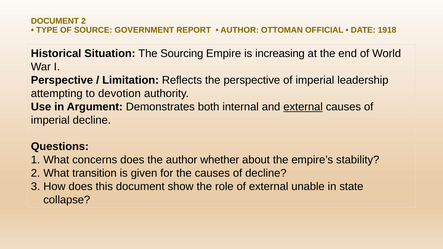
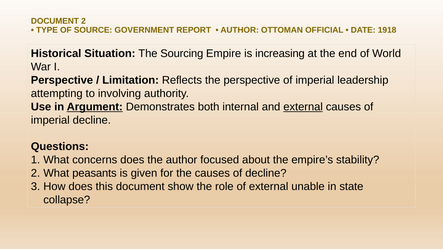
devotion: devotion -> involving
Argument underline: none -> present
whether: whether -> focused
transition: transition -> peasants
